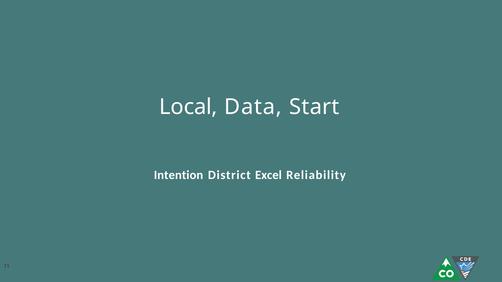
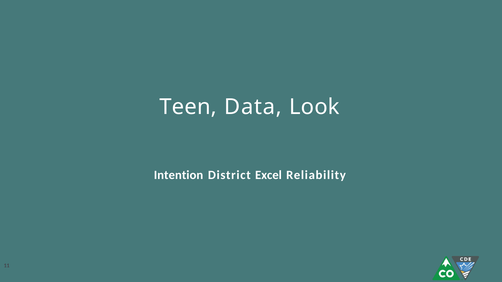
Local: Local -> Teen
Start: Start -> Look
